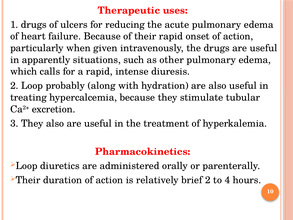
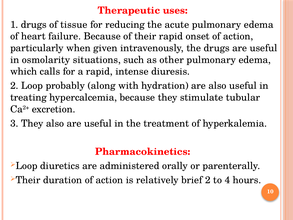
ulcers: ulcers -> tissue
apparently: apparently -> osmolarity
